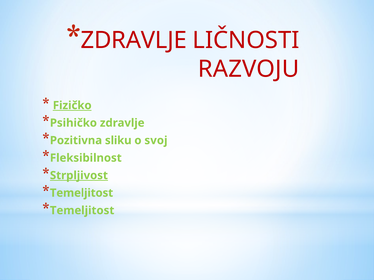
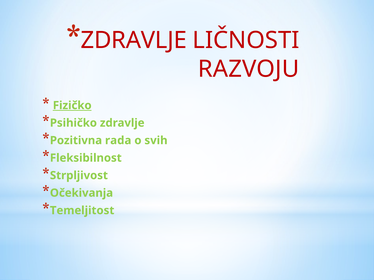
sliku: sliku -> rada
svoj: svoj -> svih
Strpljivost underline: present -> none
Temeljitost at (82, 193): Temeljitost -> Očekivanja
